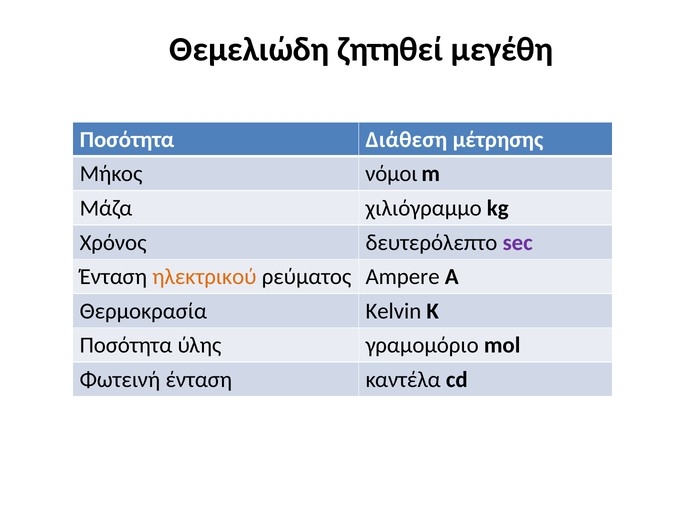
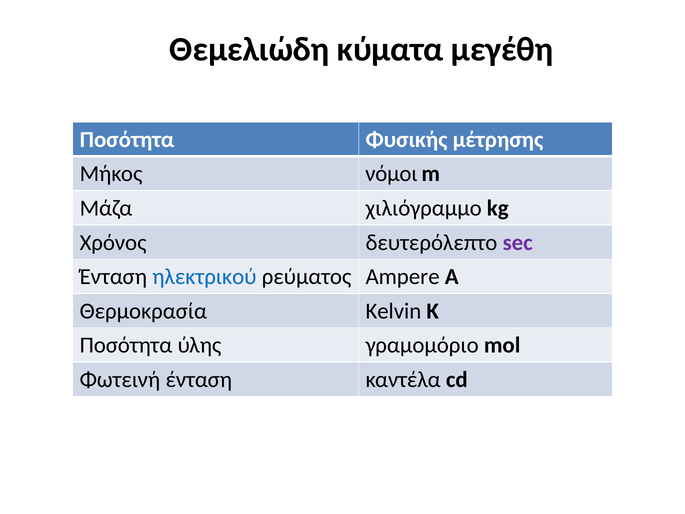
ζητηθεί: ζητηθεί -> κύματα
Διάθεση: Διάθεση -> Φυσικής
ηλεκτρικού colour: orange -> blue
